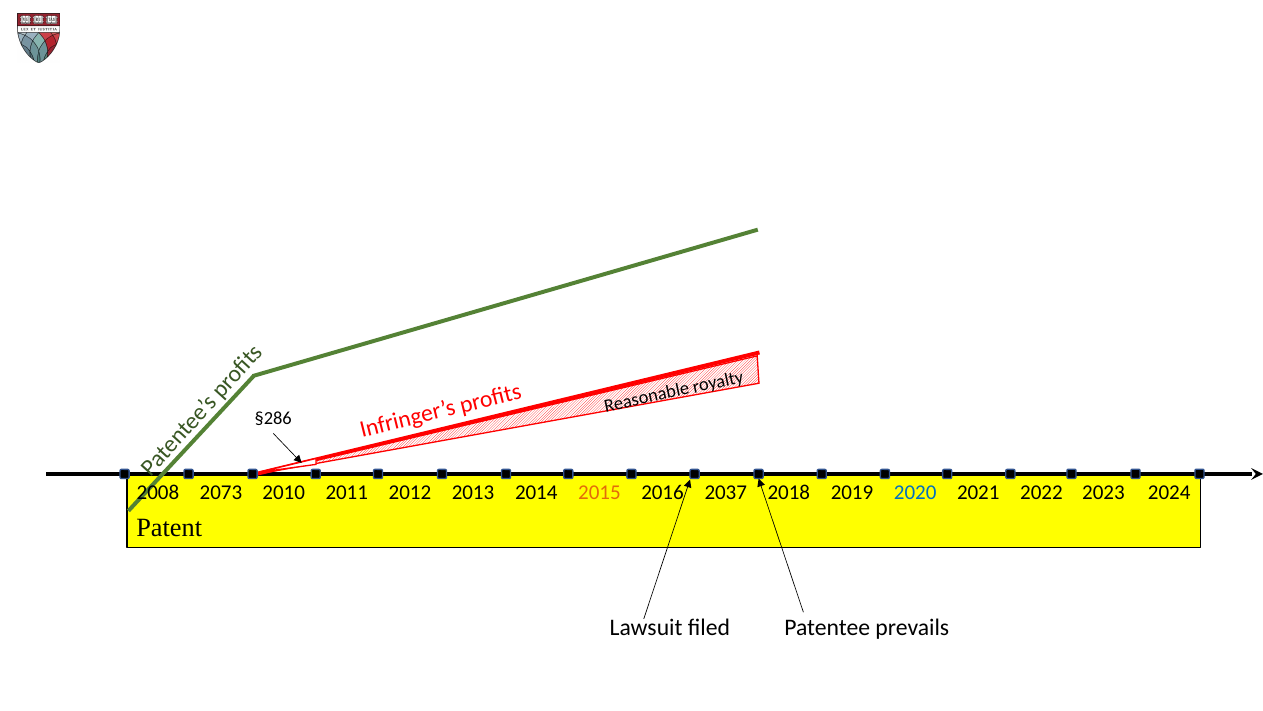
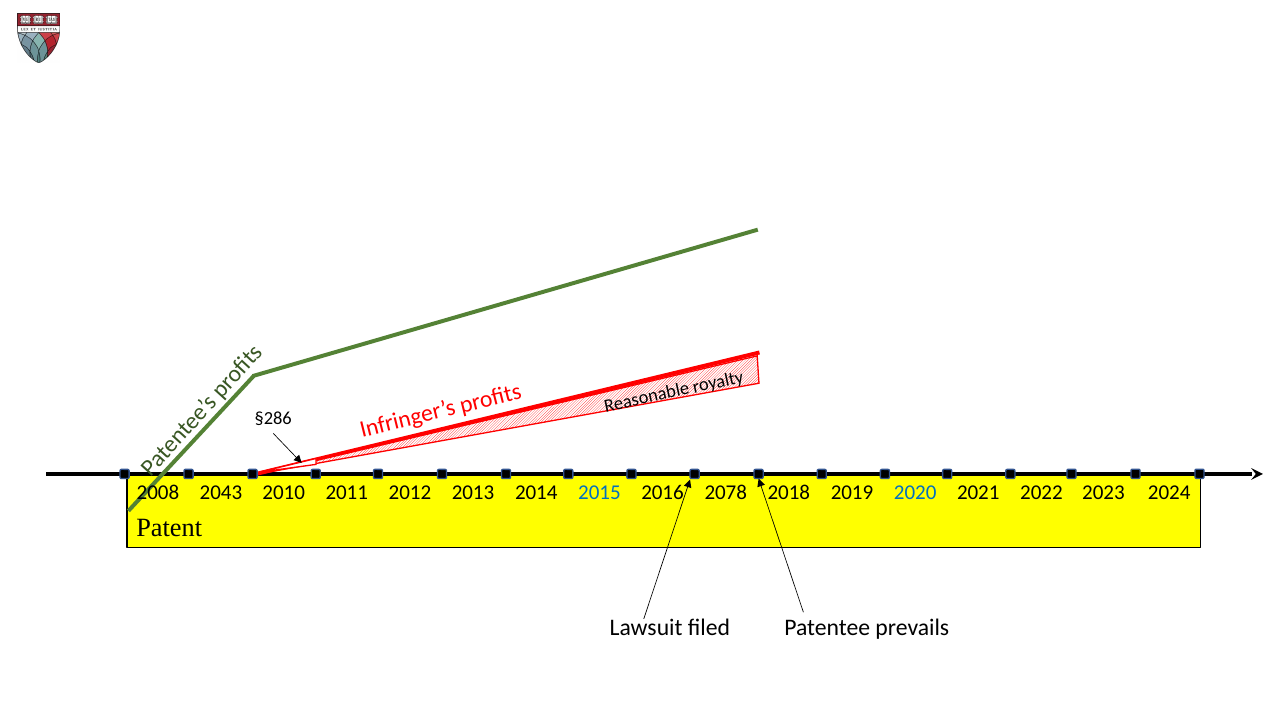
2015 colour: orange -> blue
2037: 2037 -> 2078
2073: 2073 -> 2043
